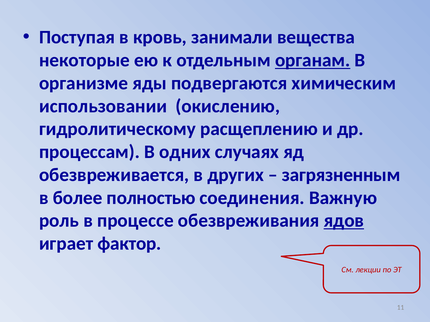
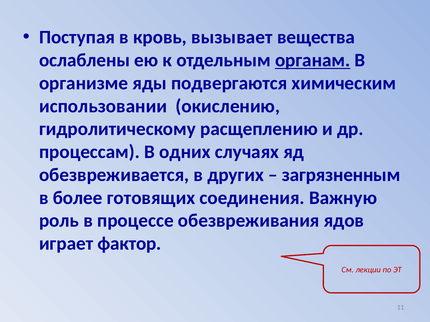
занимали: занимали -> вызывает
некоторые: некоторые -> ослаблены
полностью: полностью -> готовящих
ядов underline: present -> none
